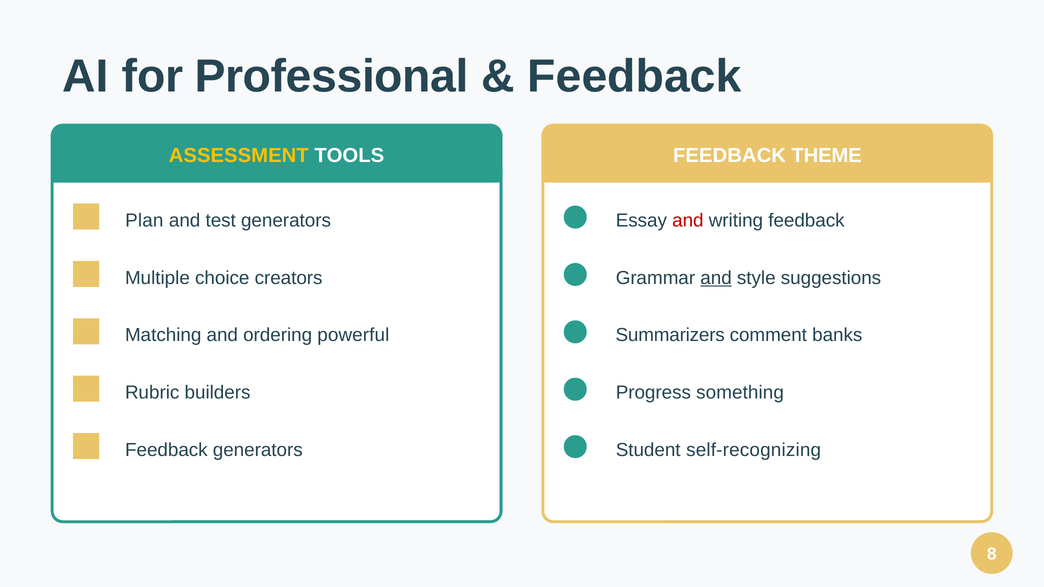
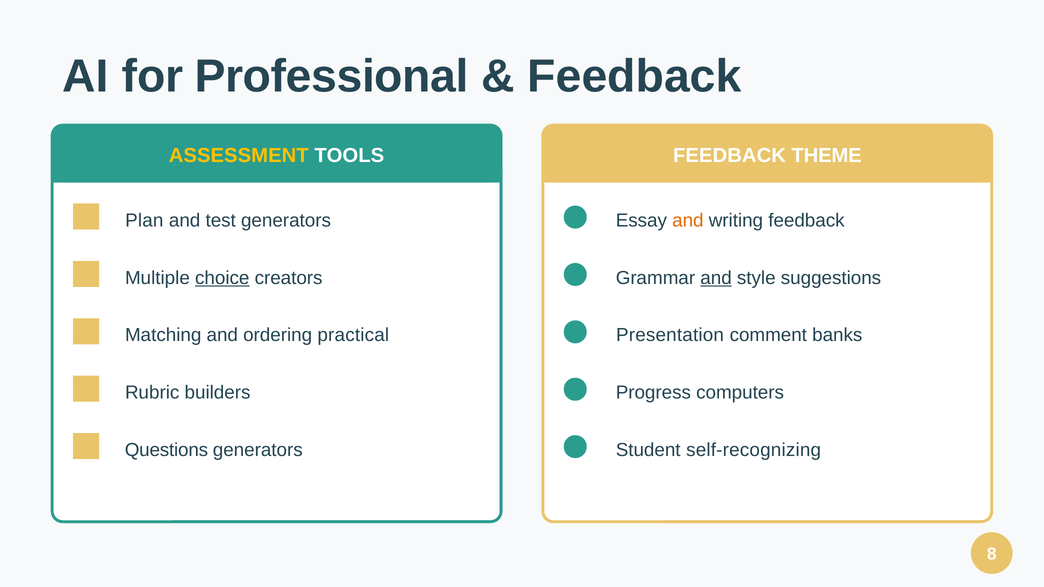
and at (688, 220) colour: red -> orange
choice underline: none -> present
powerful: powerful -> practical
Summarizers: Summarizers -> Presentation
something: something -> computers
Feedback at (166, 450): Feedback -> Questions
